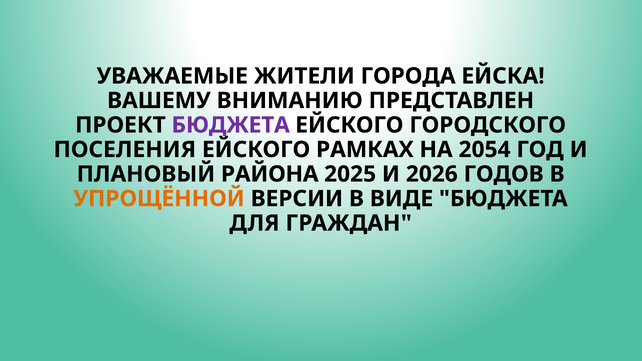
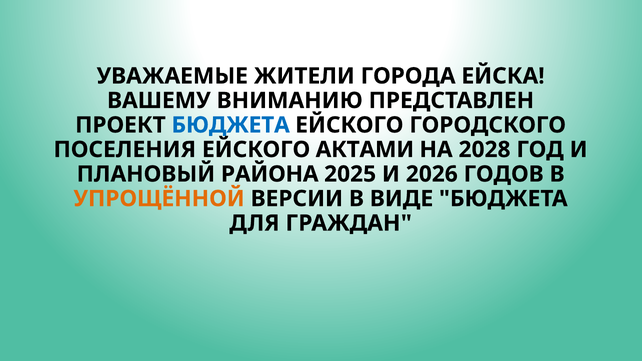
БЮДЖЕТА at (231, 125) colour: purple -> blue
РАМКАХ: РАМКАХ -> АКТАМИ
2054: 2054 -> 2028
